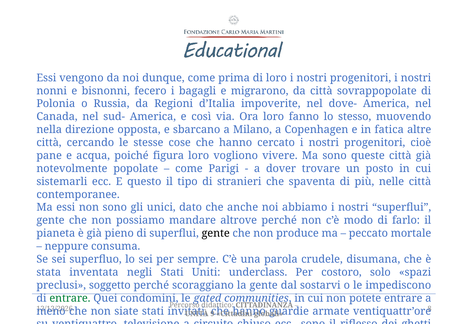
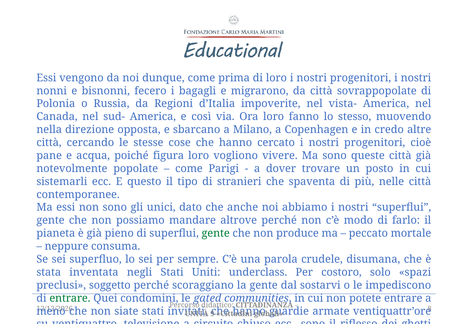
dove-: dove- -> vista-
fatica: fatica -> credo
gente at (216, 233) colour: black -> green
